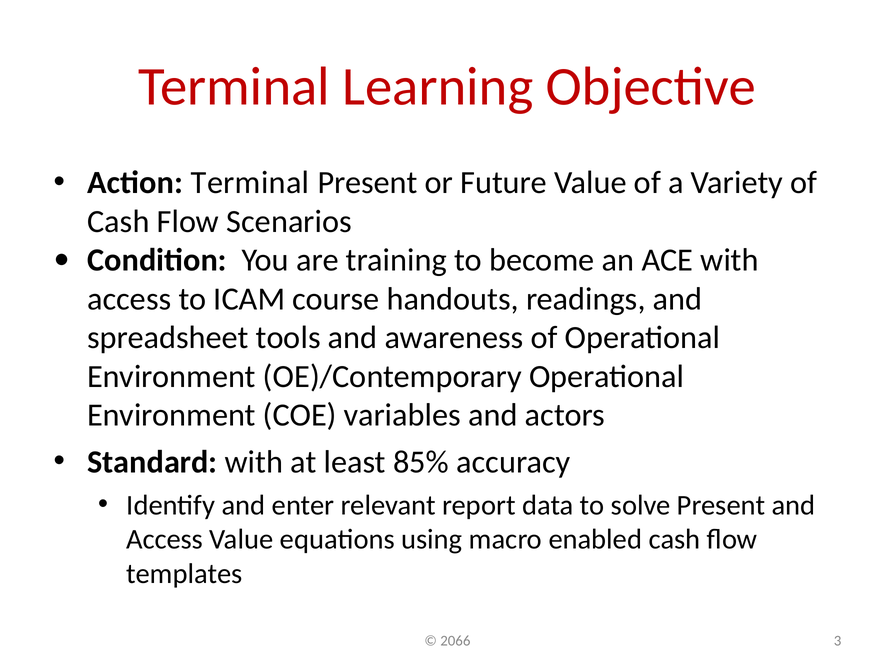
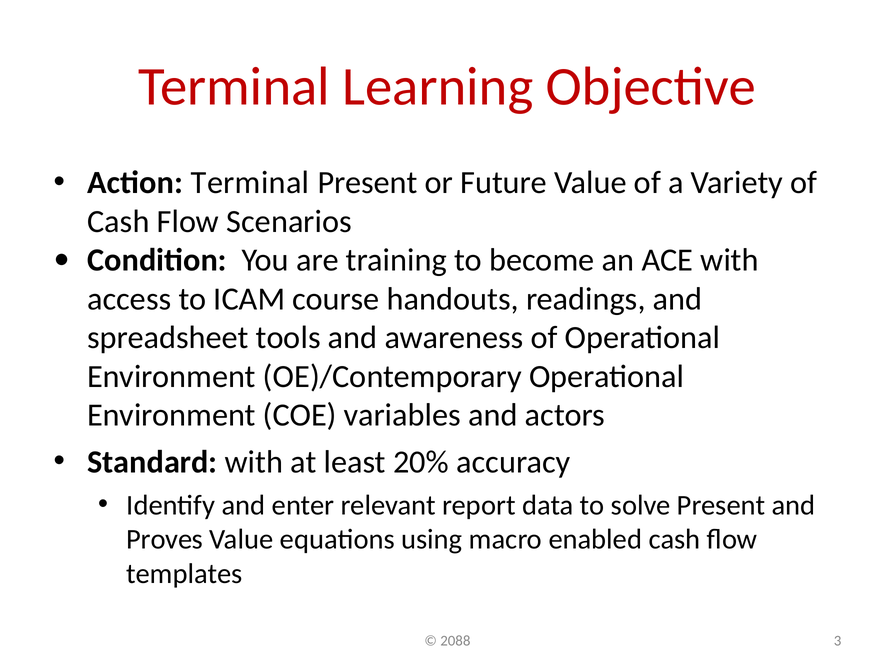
85%: 85% -> 20%
Access at (165, 540): Access -> Proves
2066: 2066 -> 2088
